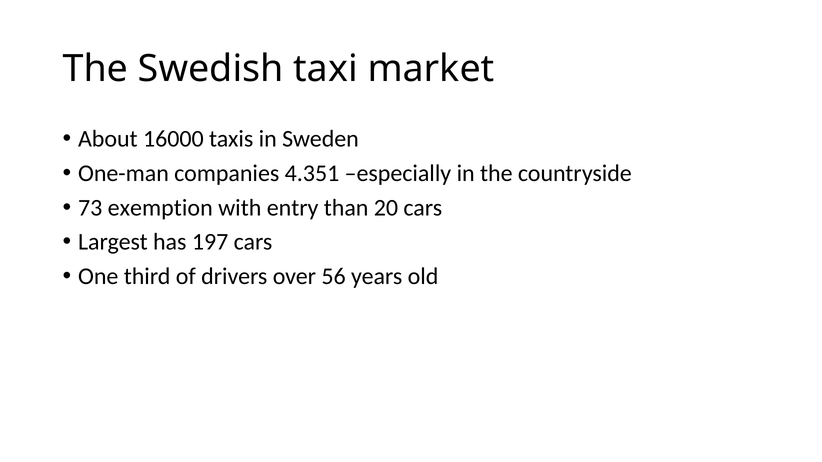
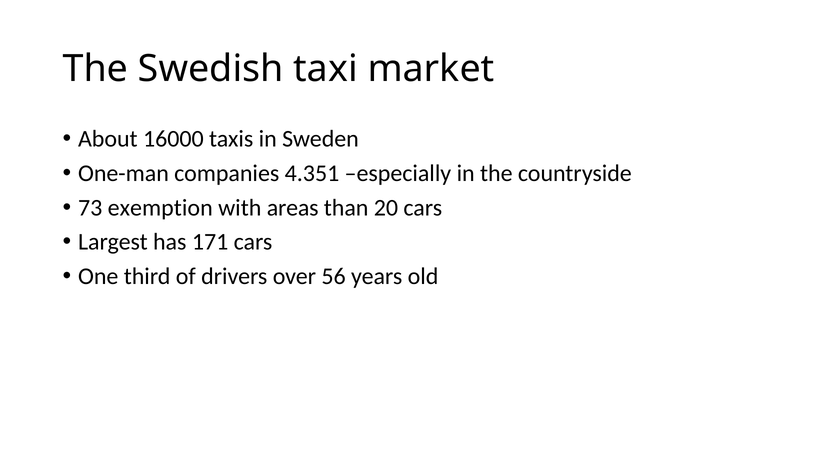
entry: entry -> areas
197: 197 -> 171
